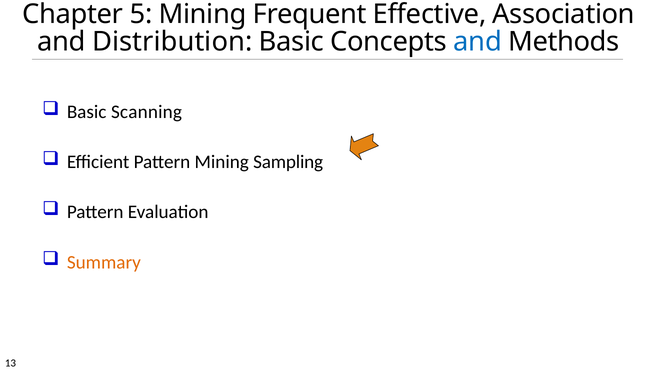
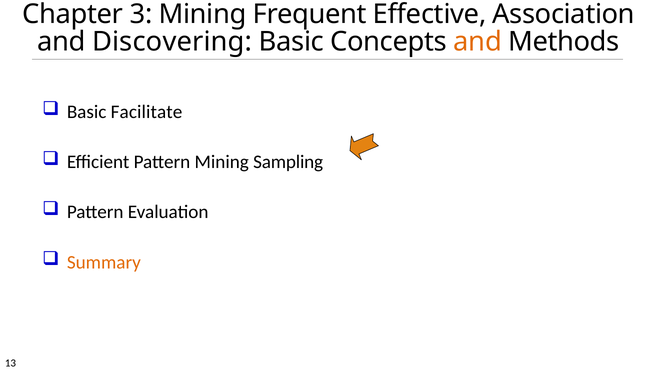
5: 5 -> 3
Distribution: Distribution -> Discovering
and at (478, 42) colour: blue -> orange
Scanning: Scanning -> Facilitate
